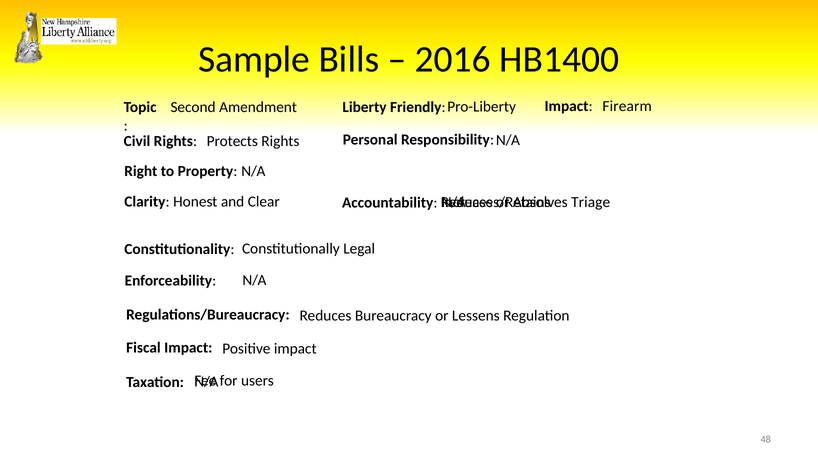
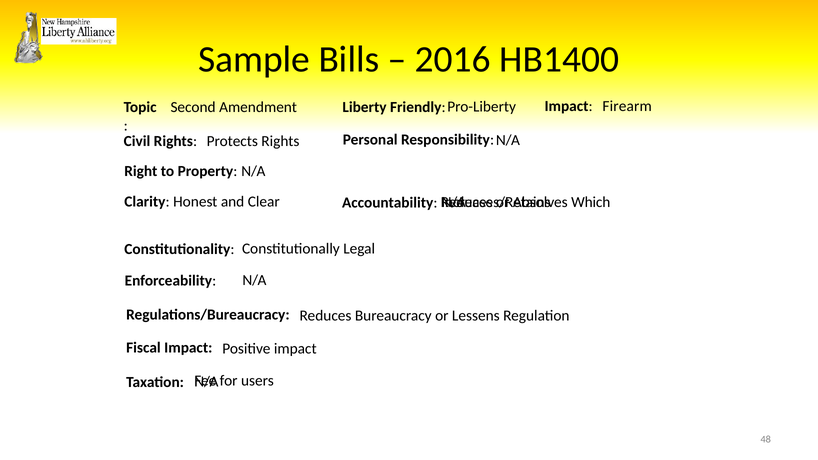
Triage: Triage -> Which
